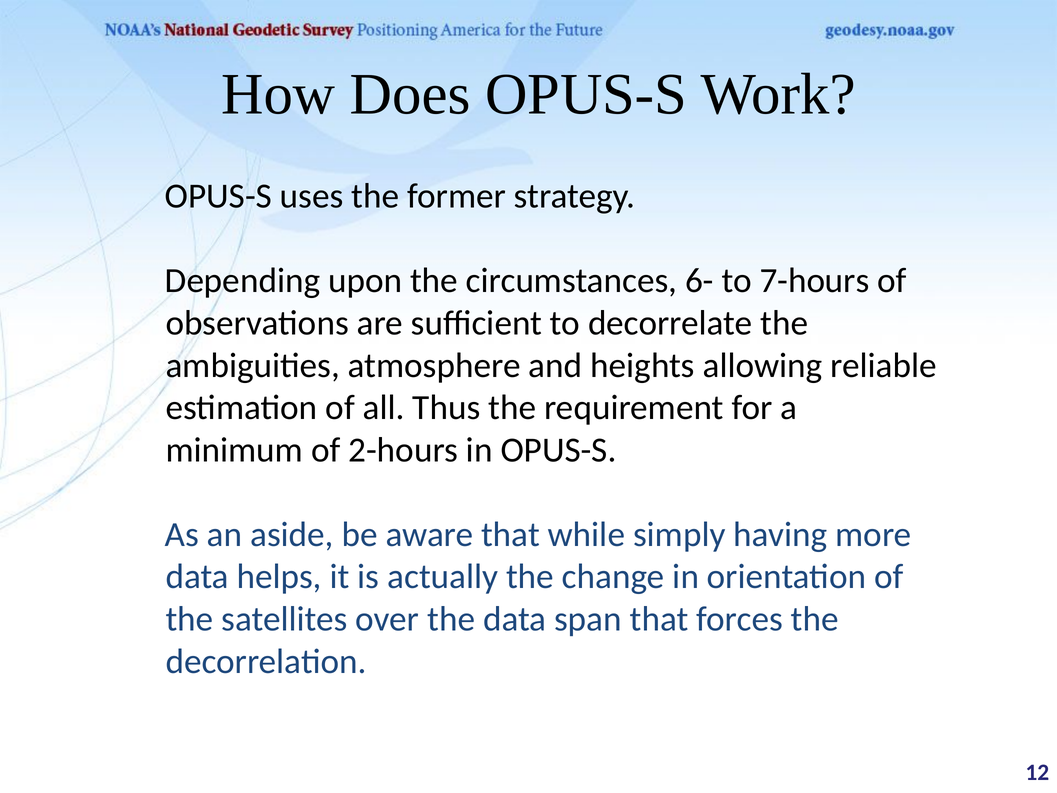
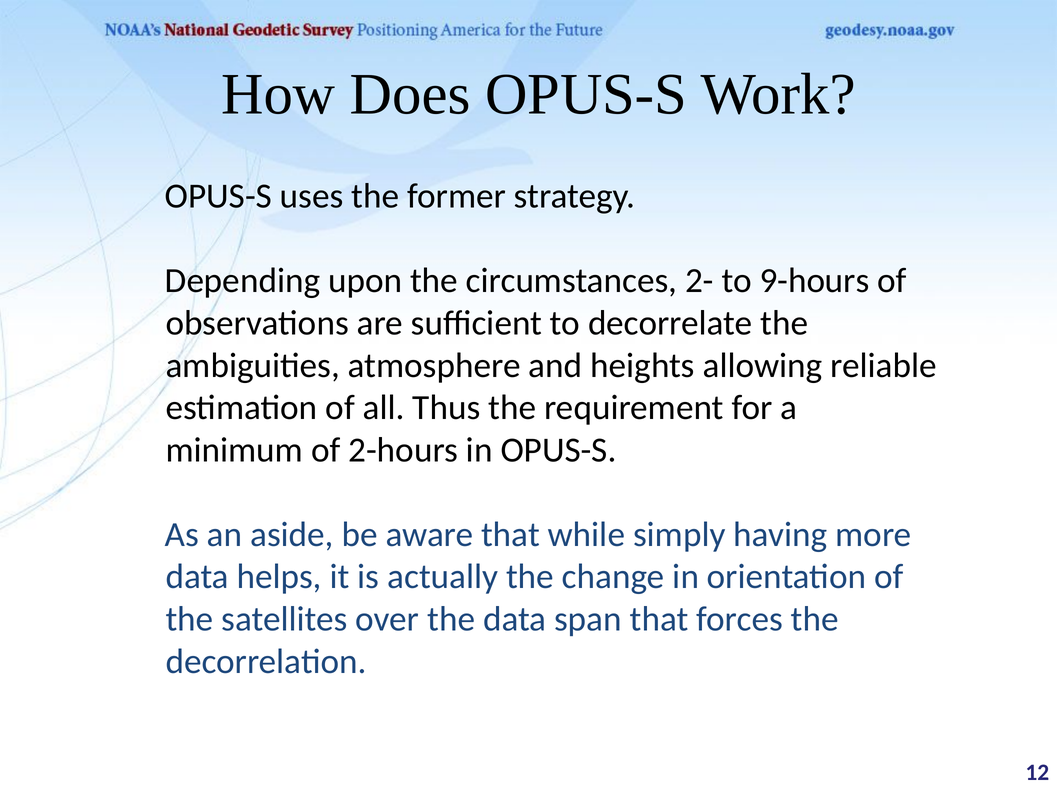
6-: 6- -> 2-
7-hours: 7-hours -> 9-hours
